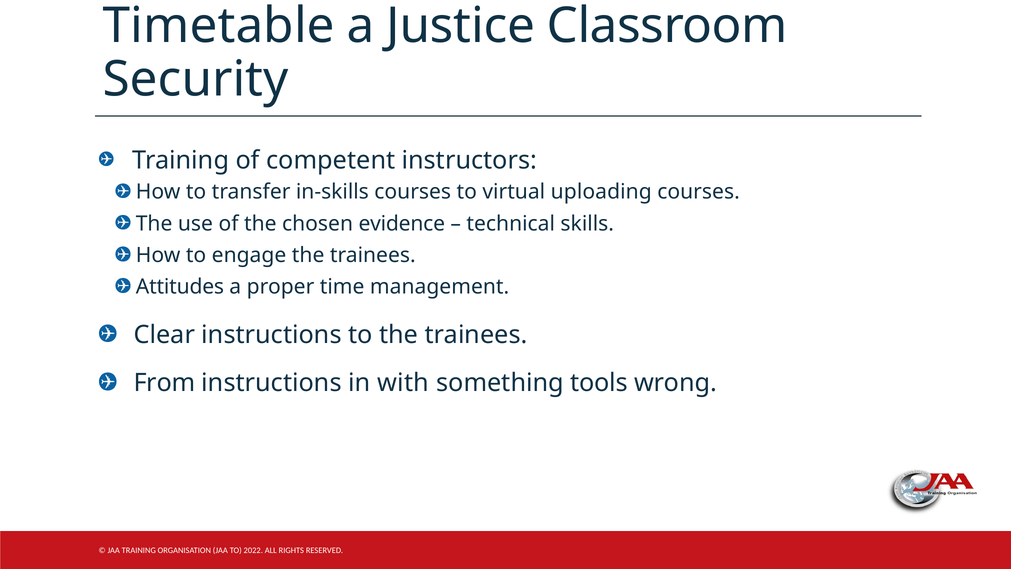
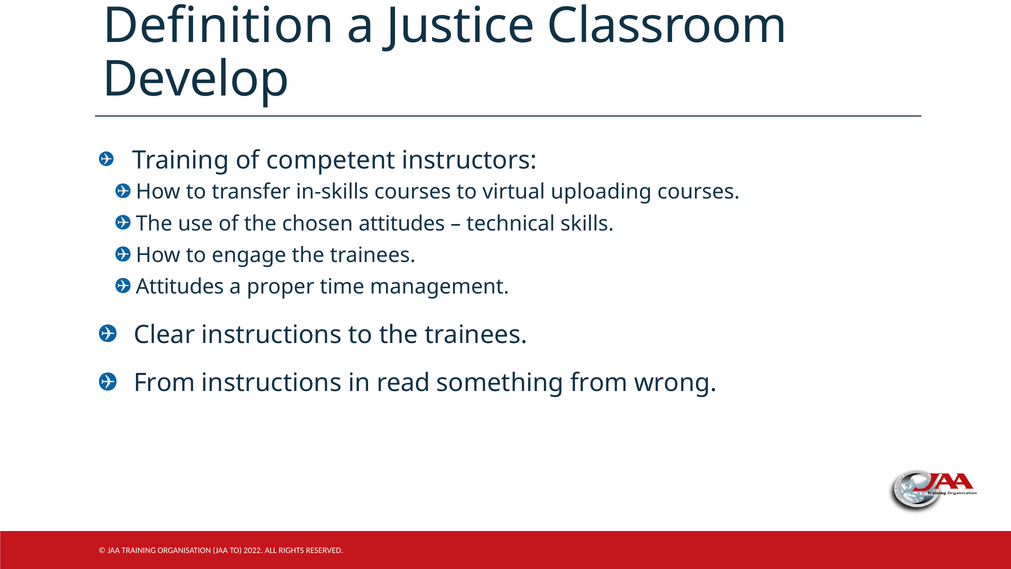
Timetable: Timetable -> Definition
Security: Security -> Develop
chosen evidence: evidence -> attitudes
with: with -> read
something tools: tools -> from
